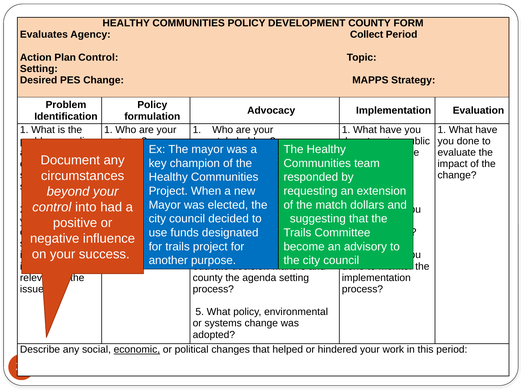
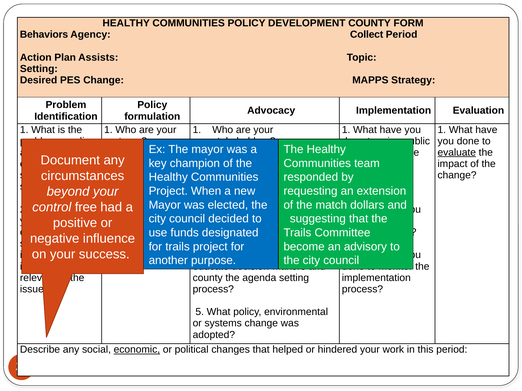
Evaluates: Evaluates -> Behaviors
Plan Control: Control -> Assists
evaluate underline: none -> present
into: into -> free
